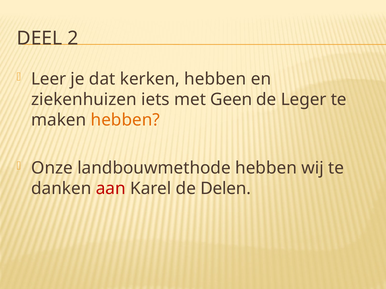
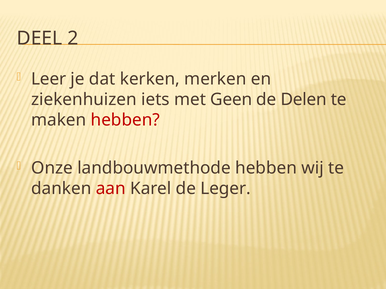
kerken hebben: hebben -> merken
Leger: Leger -> Delen
hebben at (125, 120) colour: orange -> red
Delen: Delen -> Leger
